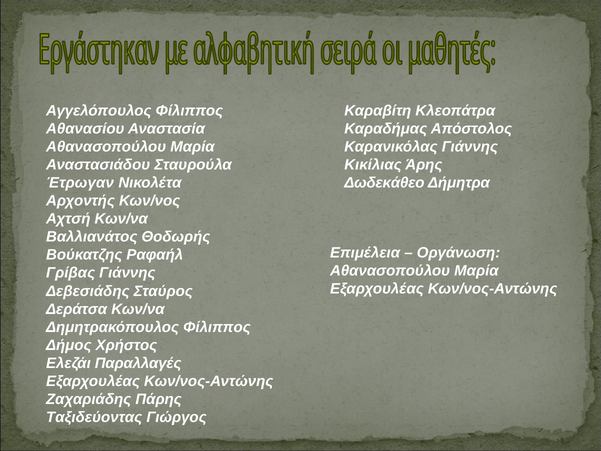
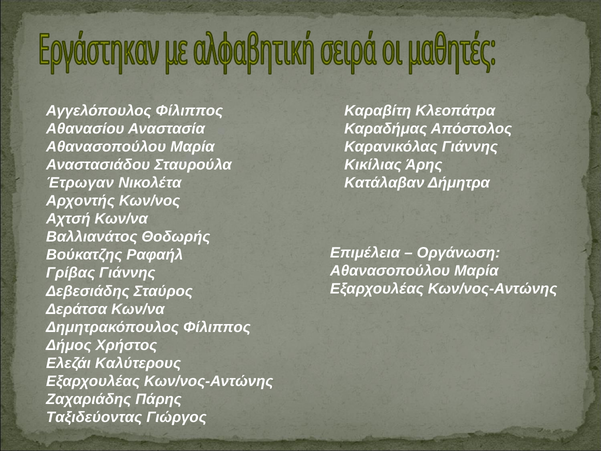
Δωδεκάθεο: Δωδεκάθεο -> Κατάλαβαν
Παραλλαγές: Παραλλαγές -> Καλύτερους
